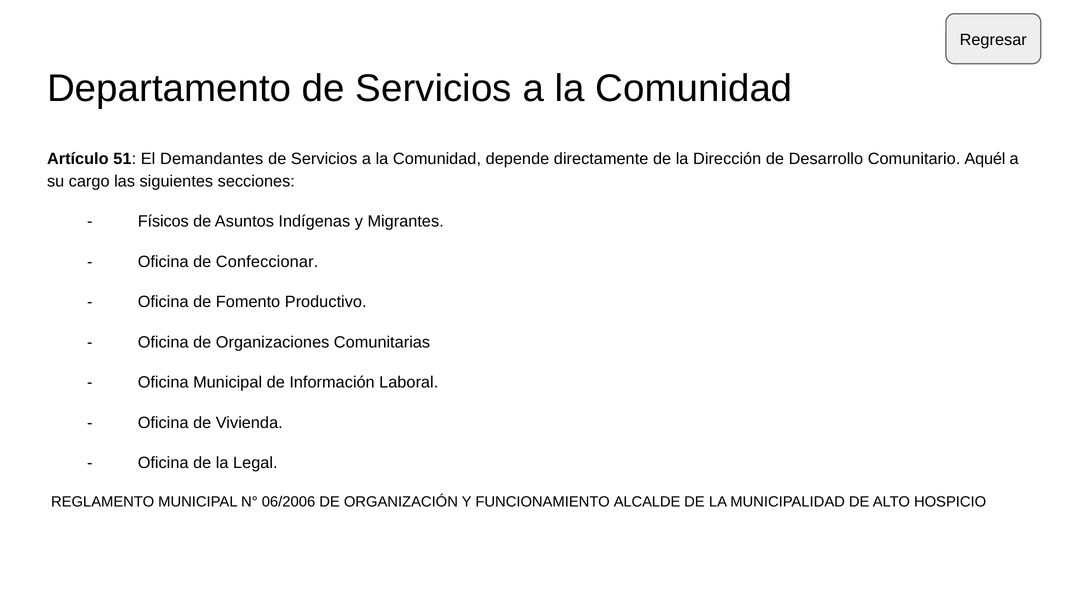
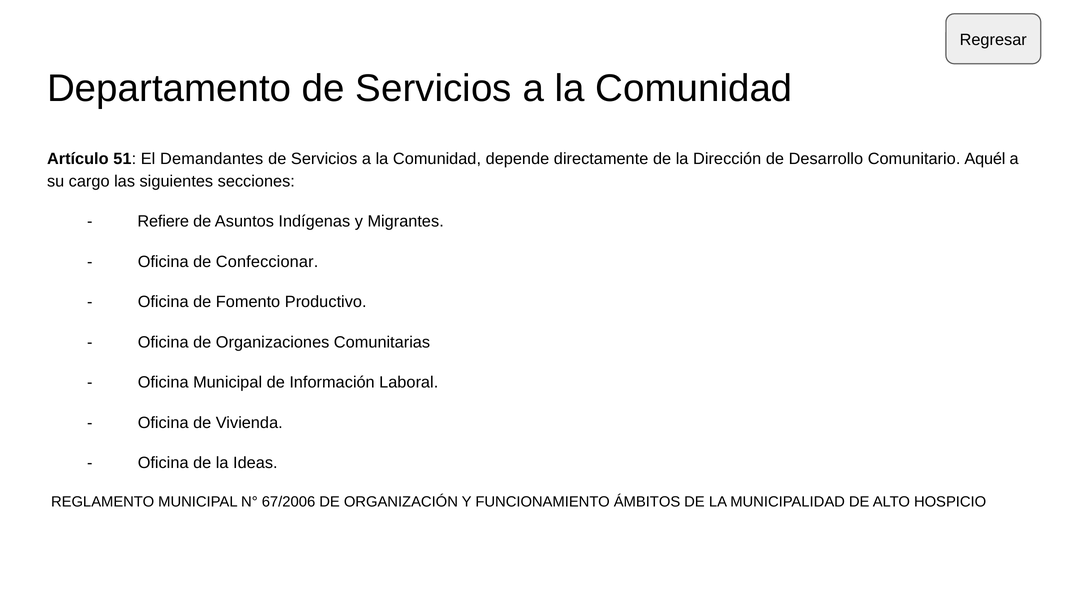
Físicos: Físicos -> Refiere
Legal: Legal -> Ideas
06/2006: 06/2006 -> 67/2006
ALCALDE: ALCALDE -> ÁMBITOS
